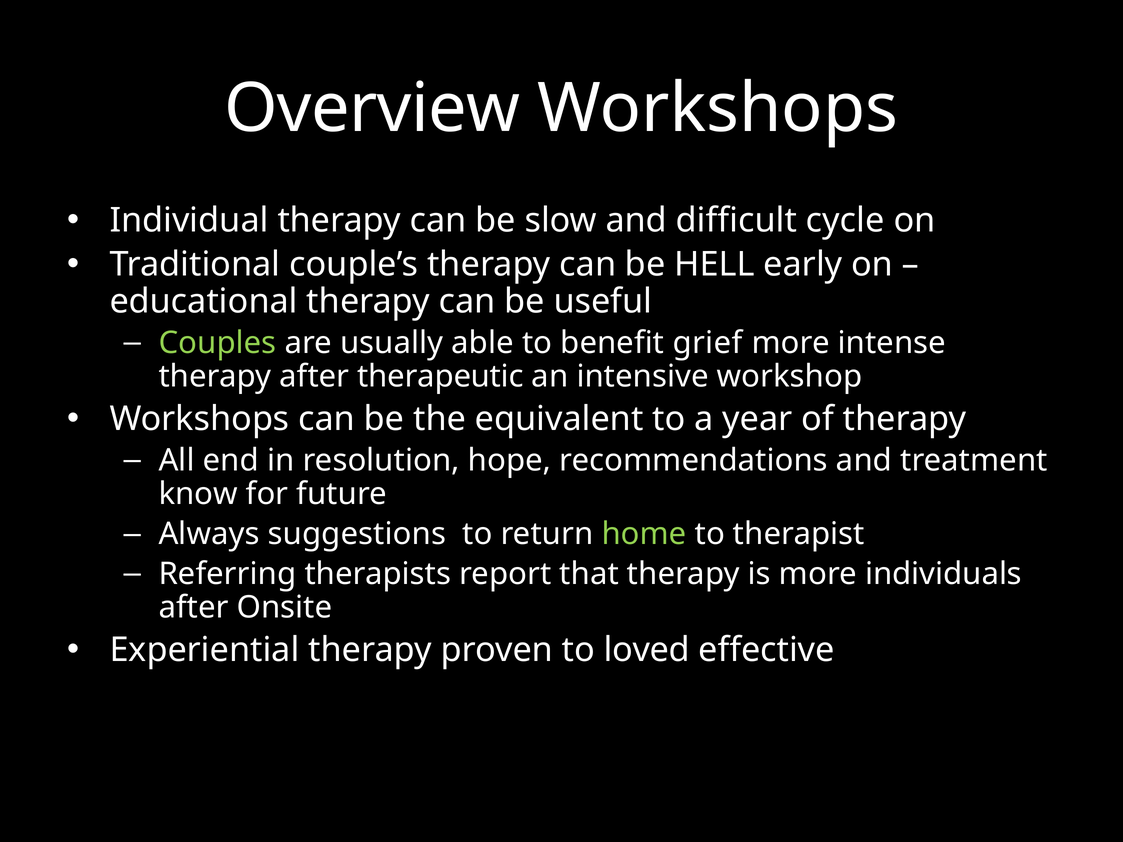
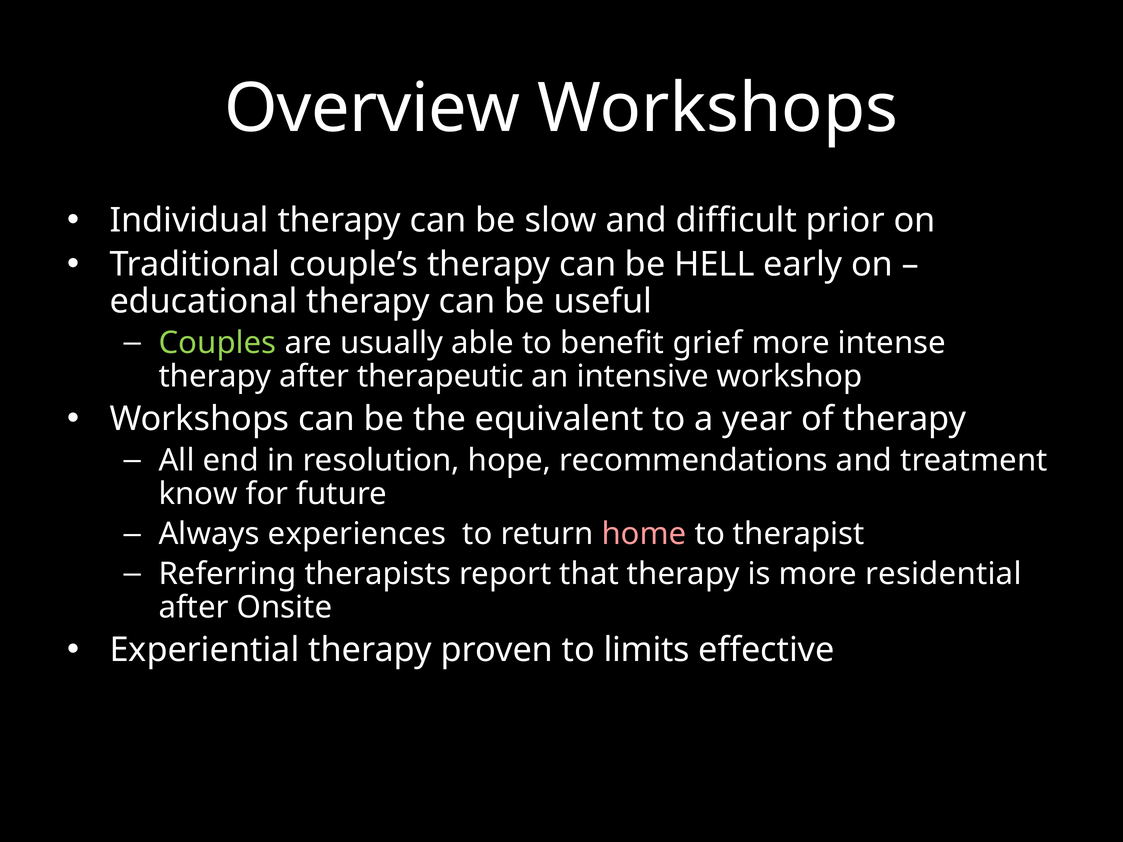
cycle: cycle -> prior
suggestions: suggestions -> experiences
home colour: light green -> pink
individuals: individuals -> residential
loved: loved -> limits
